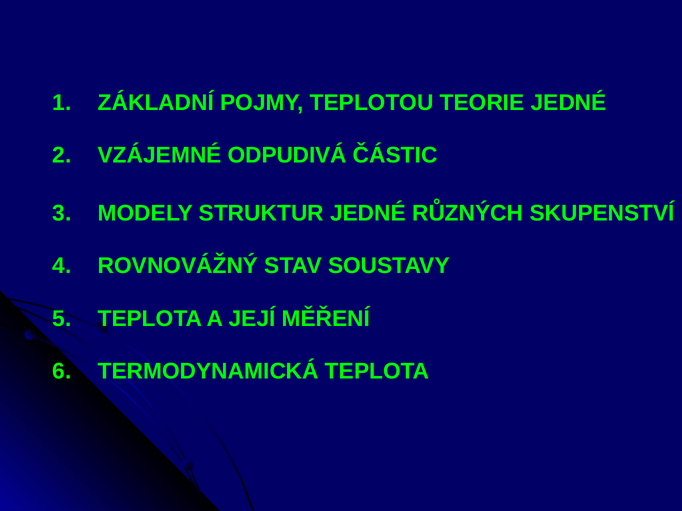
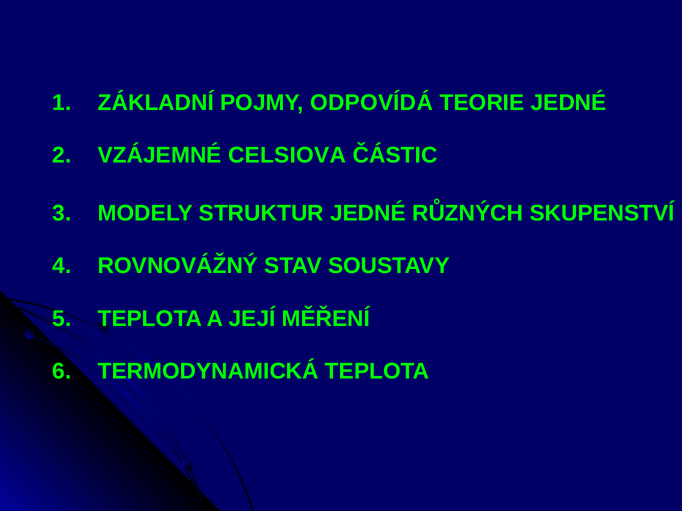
TEPLOTOU: TEPLOTOU -> ODPOVÍDÁ
ODPUDIVÁ: ODPUDIVÁ -> CELSIOVA
